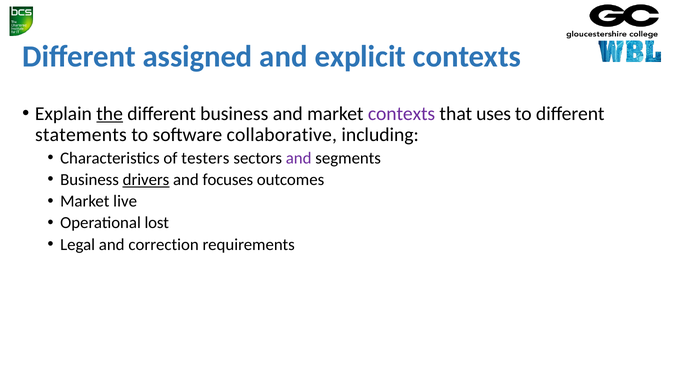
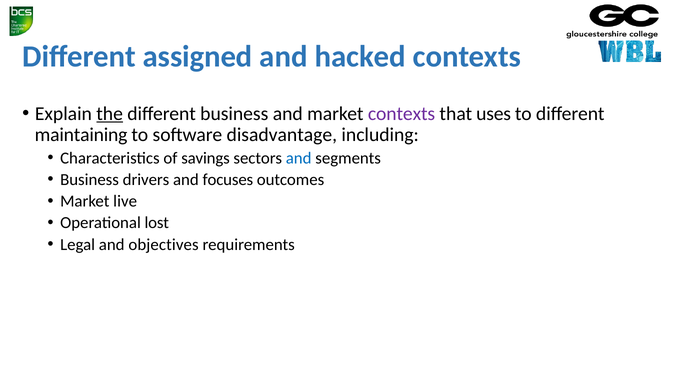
explicit: explicit -> hacked
statements: statements -> maintaining
collaborative: collaborative -> disadvantage
testers: testers -> savings
and at (299, 158) colour: purple -> blue
drivers underline: present -> none
correction: correction -> objectives
